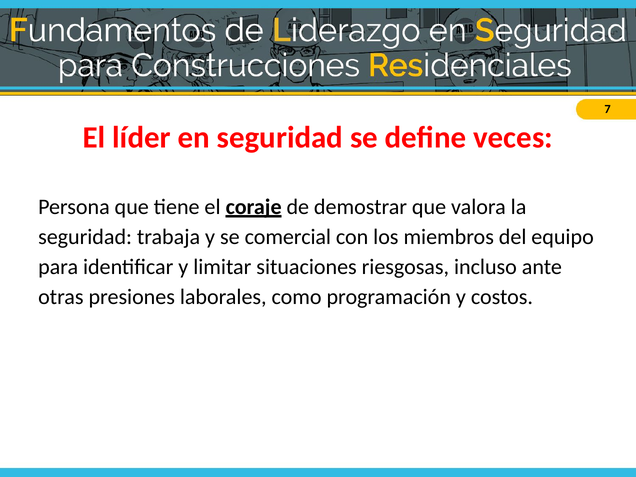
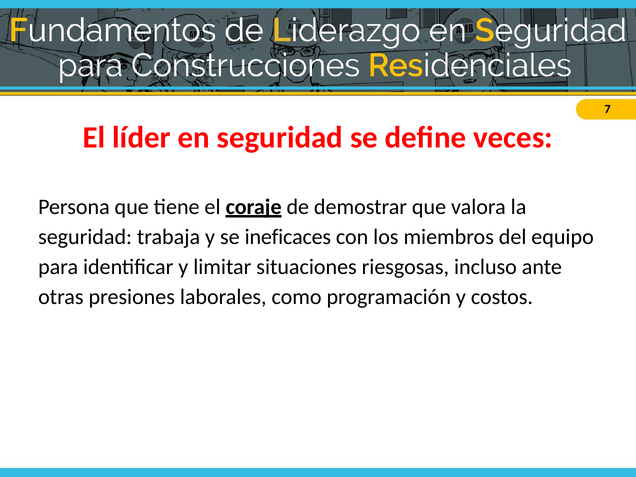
comercial: comercial -> ineficaces
